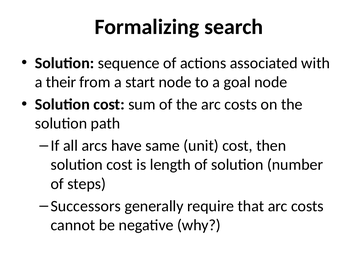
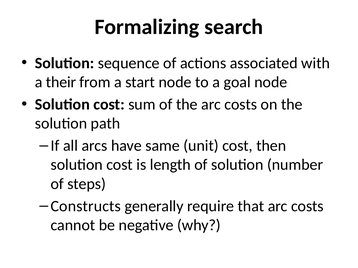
Successors: Successors -> Constructs
